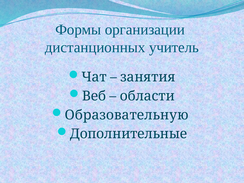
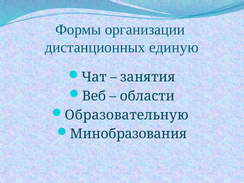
учитель: учитель -> единую
Дополнительные: Дополнительные -> Минобразования
